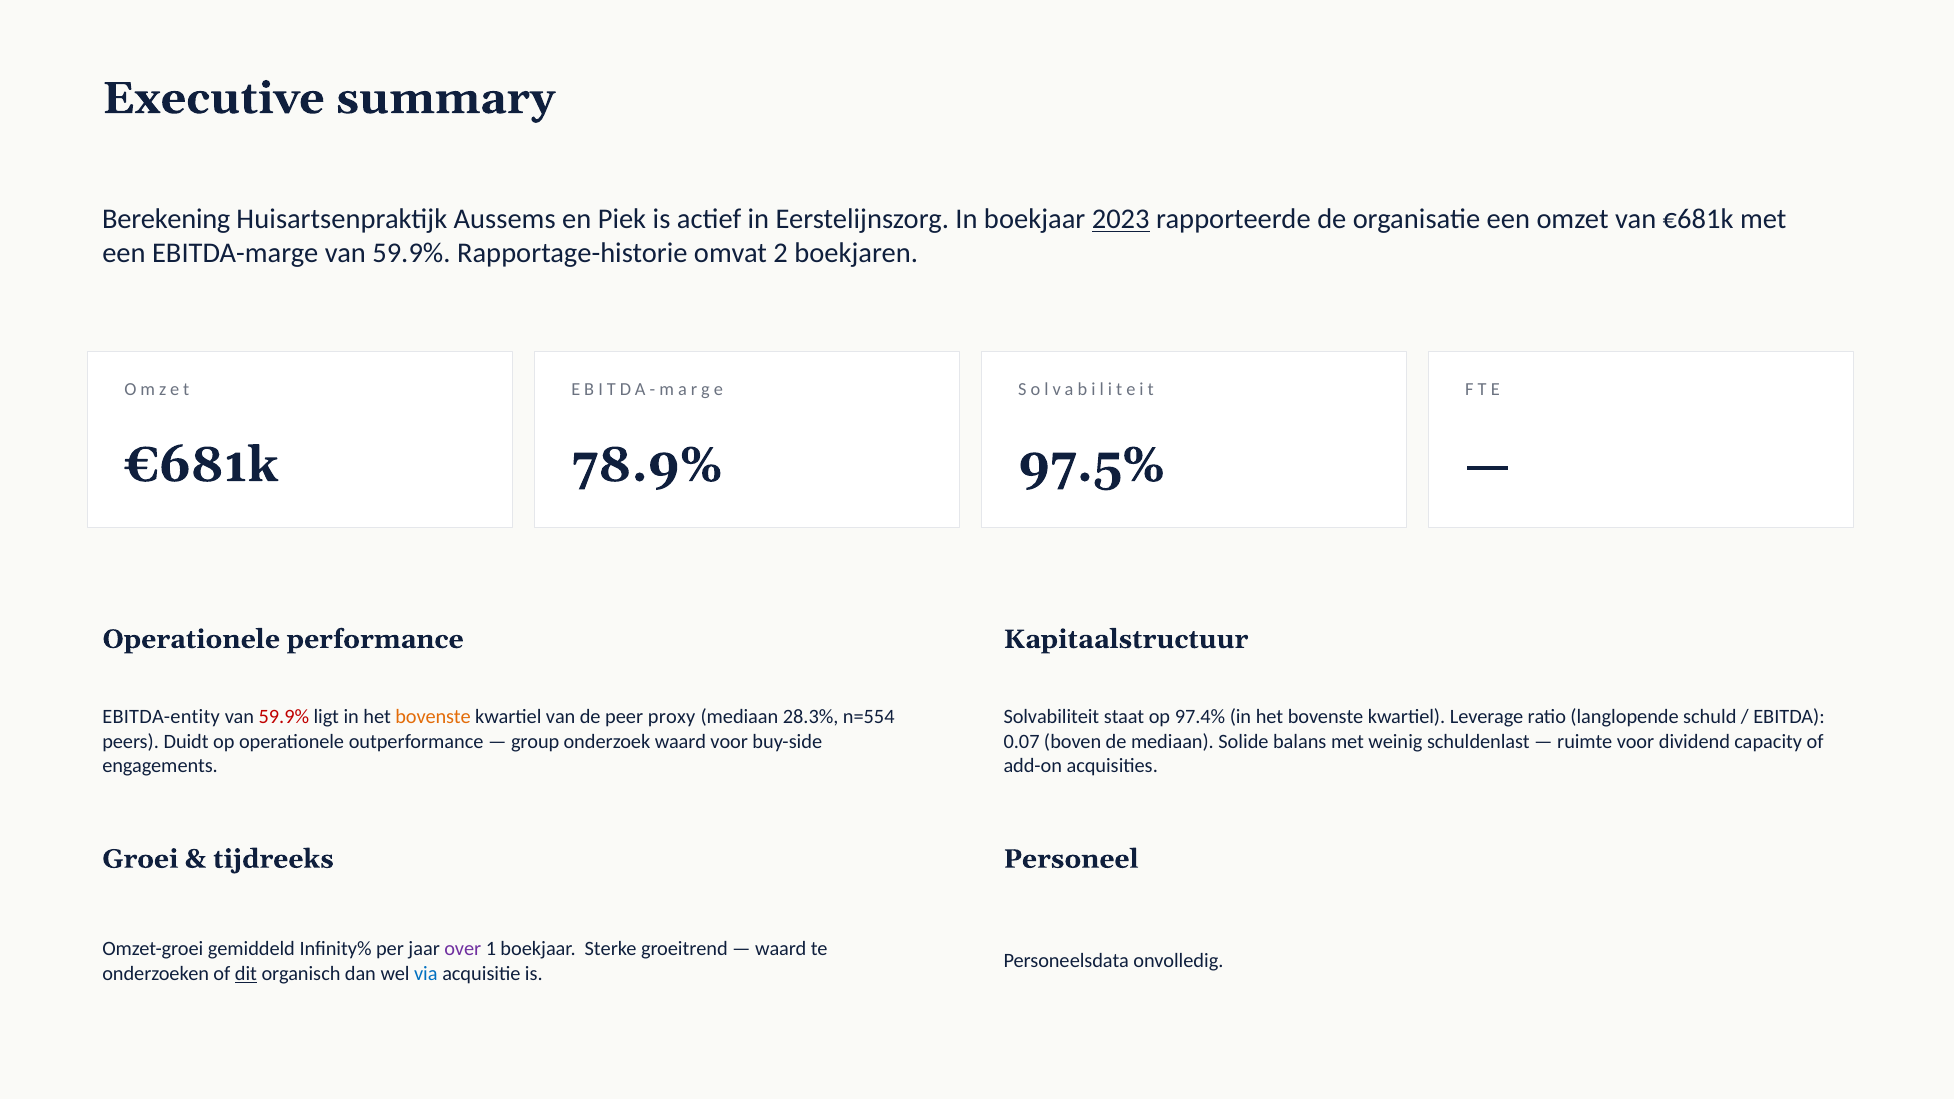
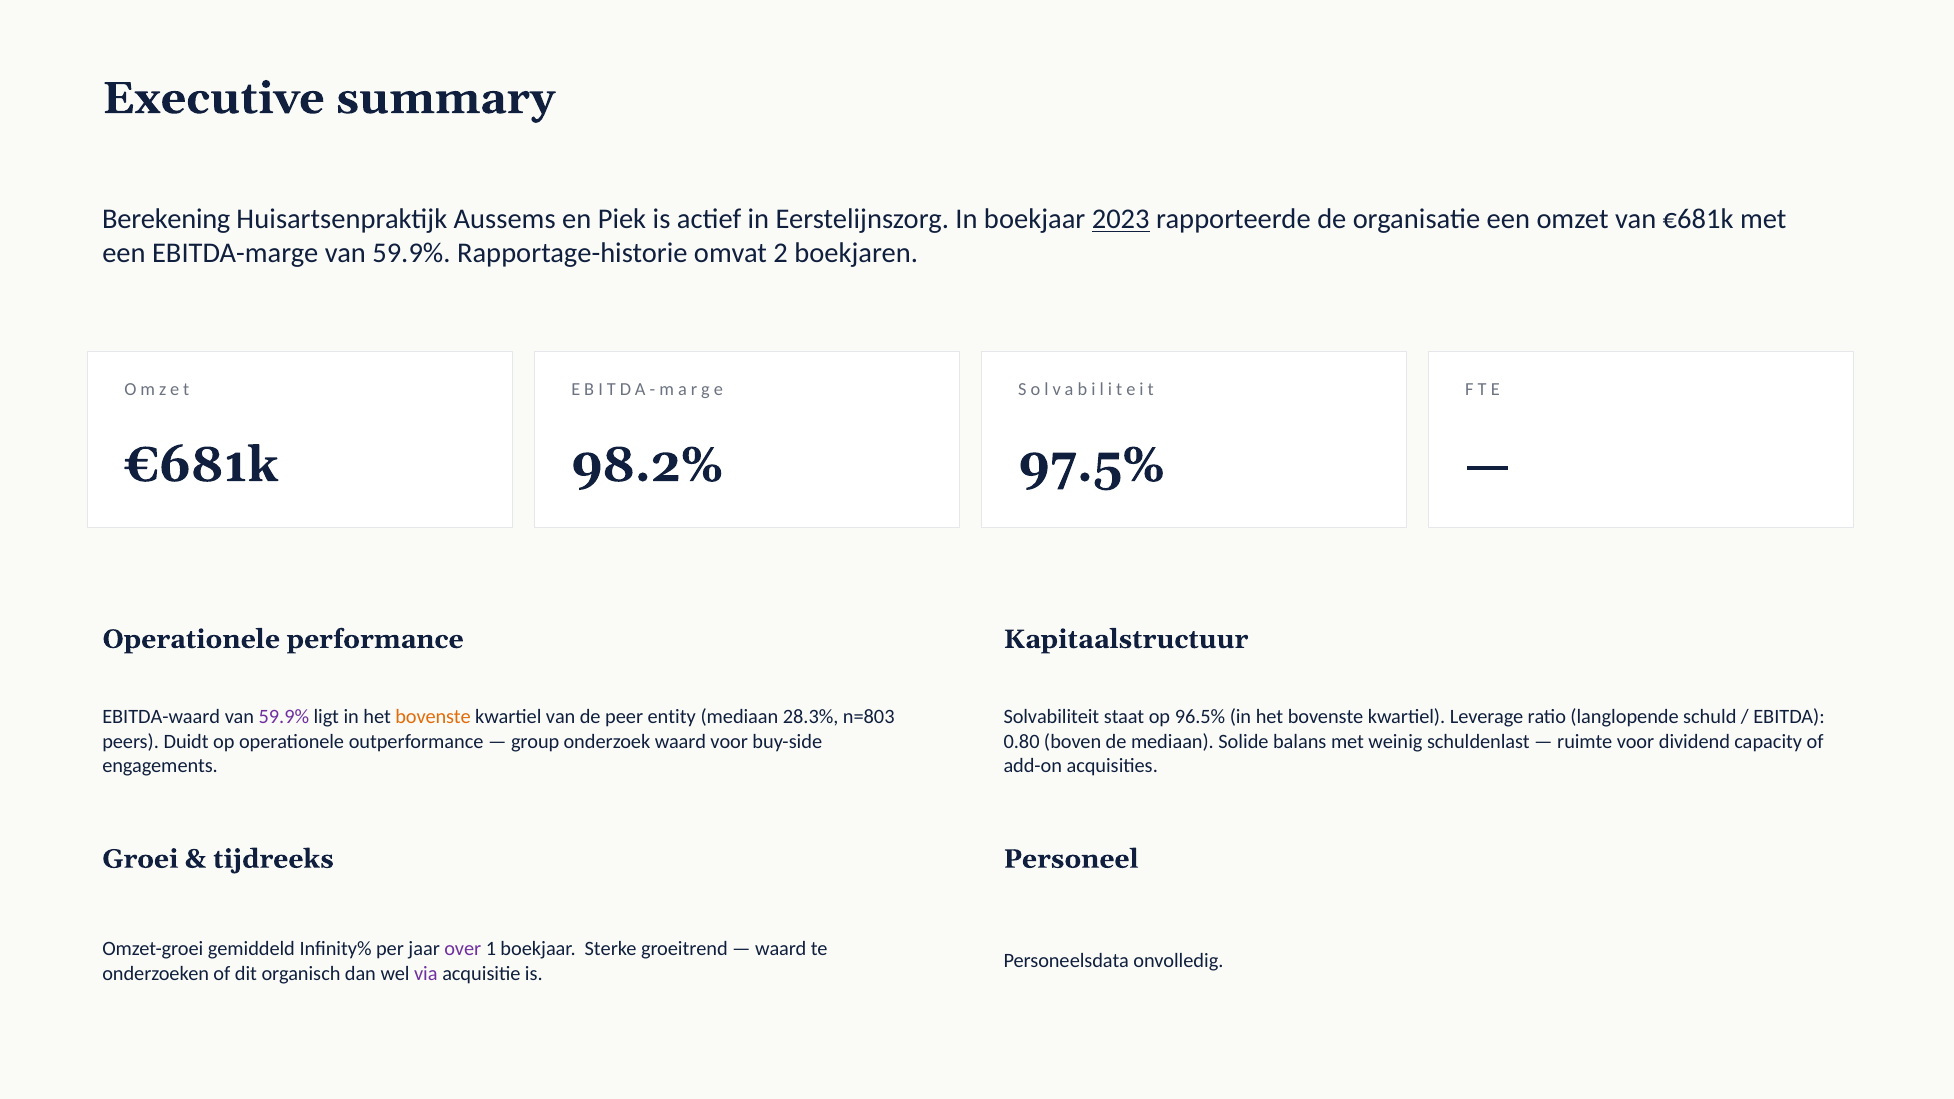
78.9%: 78.9% -> 98.2%
EBITDA-entity: EBITDA-entity -> EBITDA-waard
59.9% at (284, 717) colour: red -> purple
proxy: proxy -> entity
n=554: n=554 -> n=803
97.4%: 97.4% -> 96.5%
0.07: 0.07 -> 0.80
dit underline: present -> none
via colour: blue -> purple
